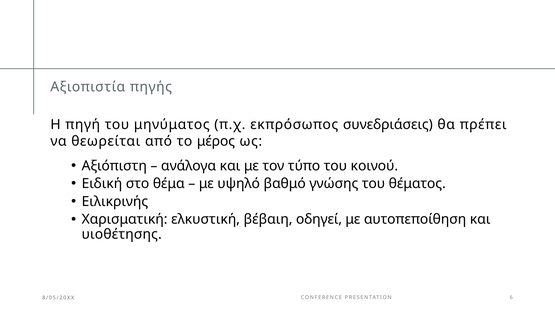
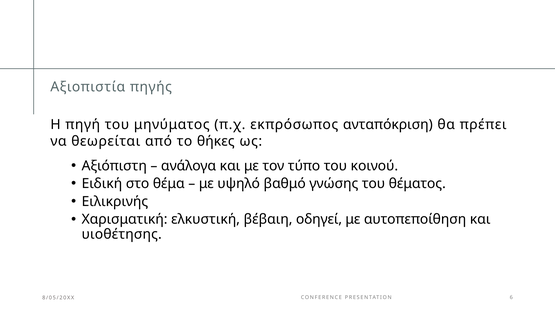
συνεδριάσεις: συνεδριάσεις -> ανταπόκριση
μέρος: μέρος -> θήκες
